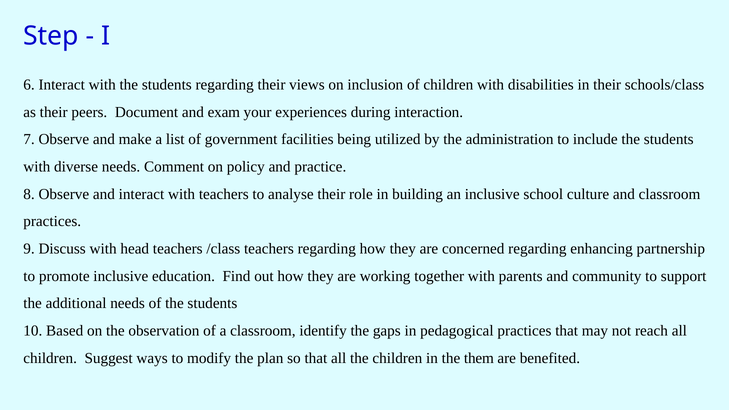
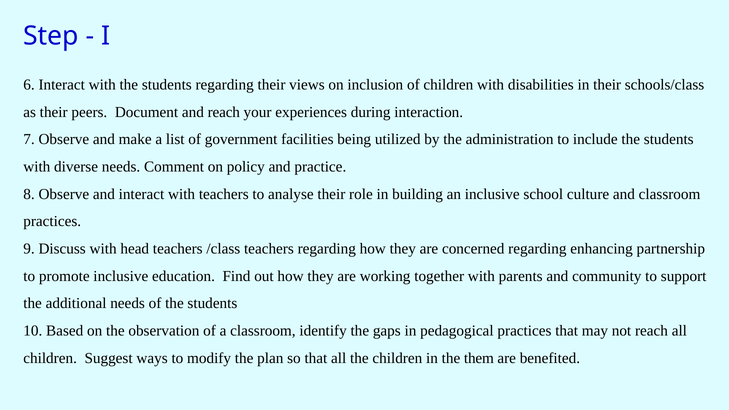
and exam: exam -> reach
